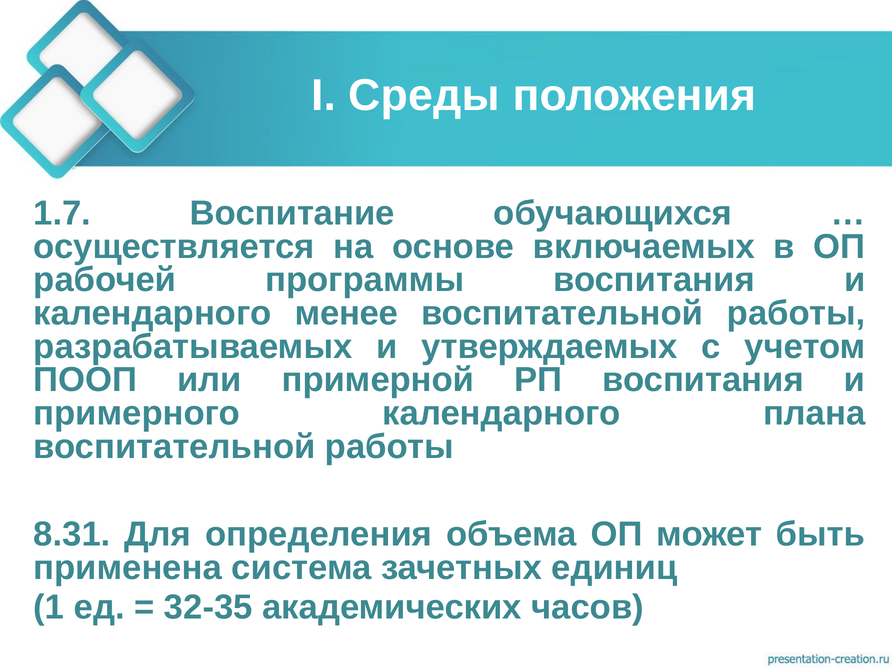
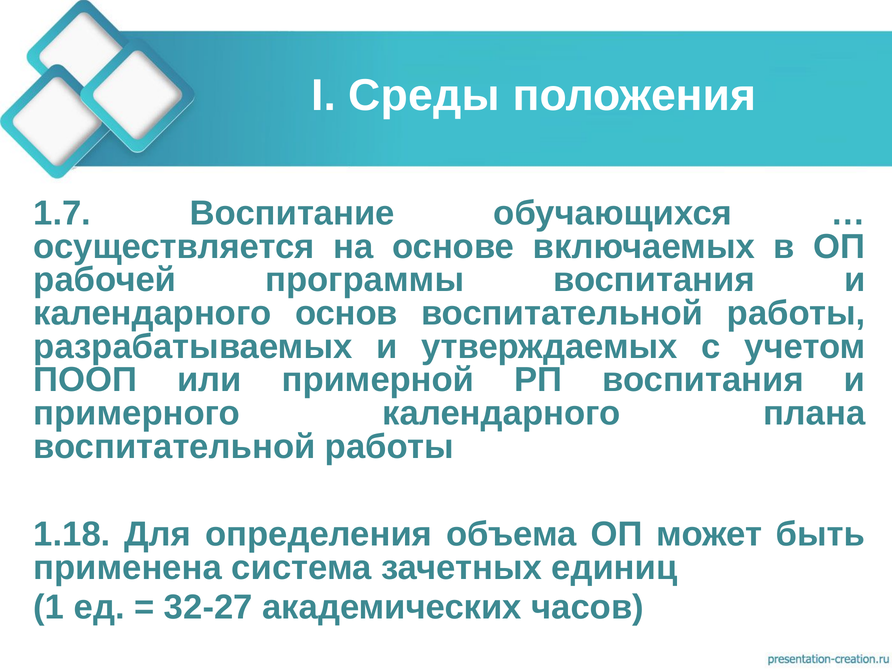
менее: менее -> основ
8.31: 8.31 -> 1.18
32-35: 32-35 -> 32-27
